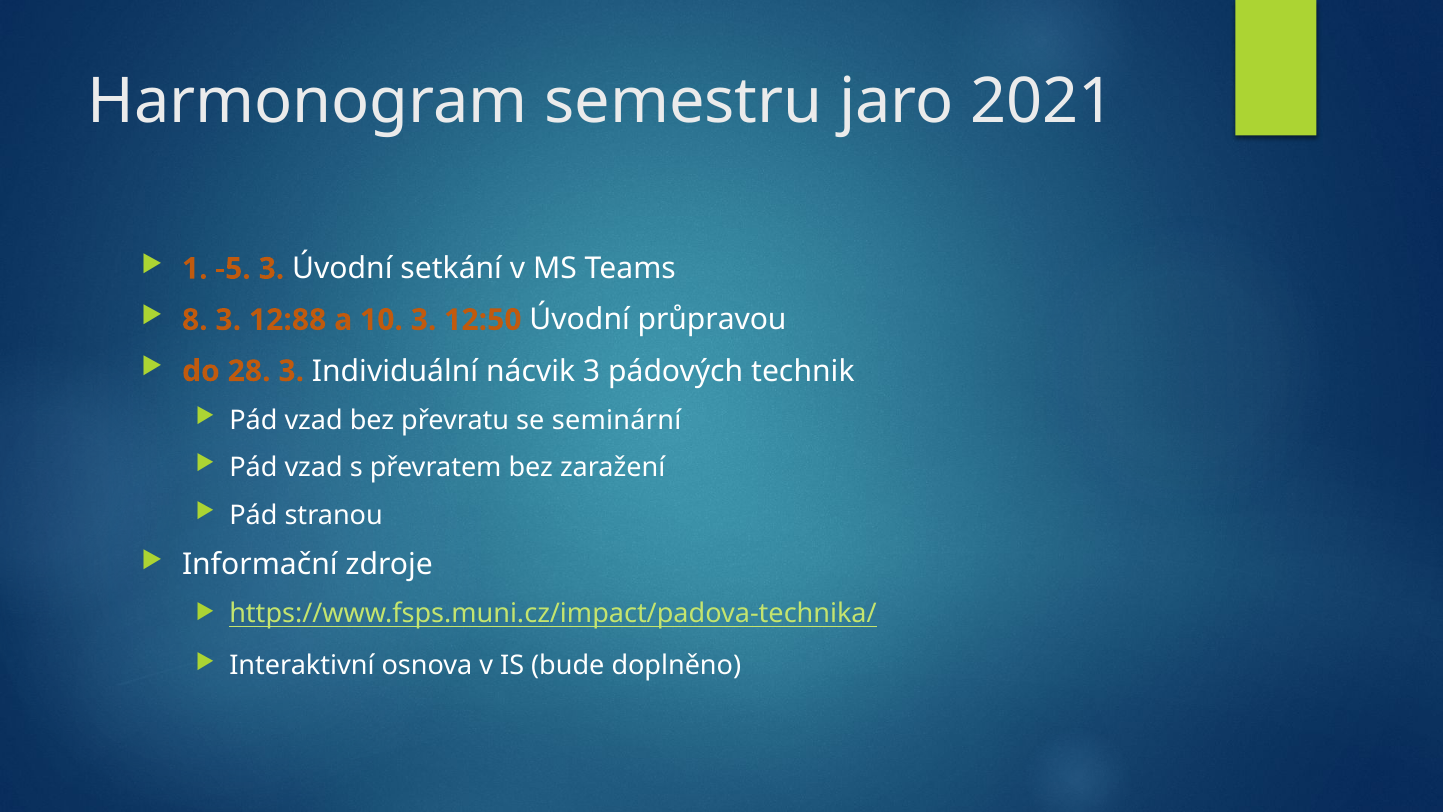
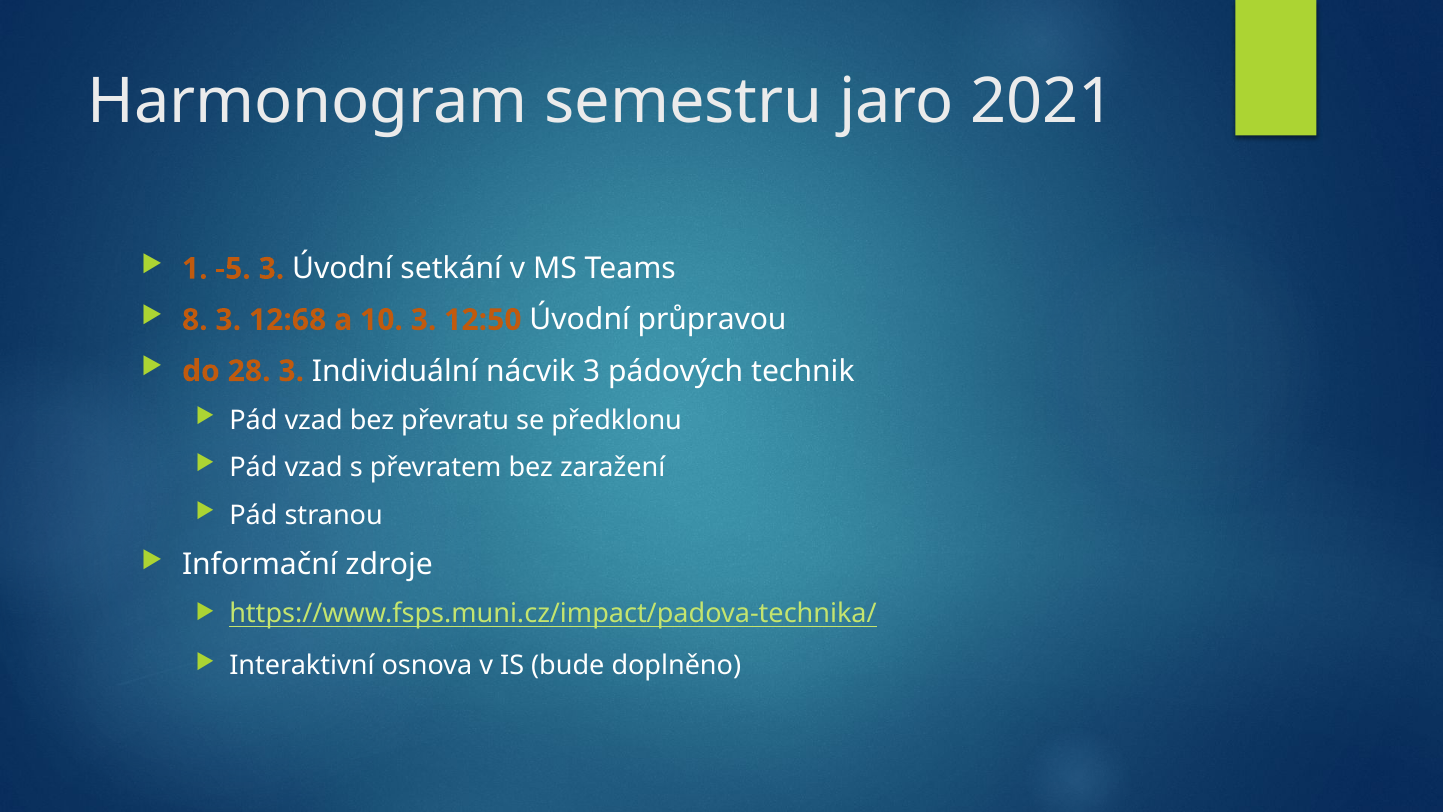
12:88: 12:88 -> 12:68
seminární: seminární -> předklonu
